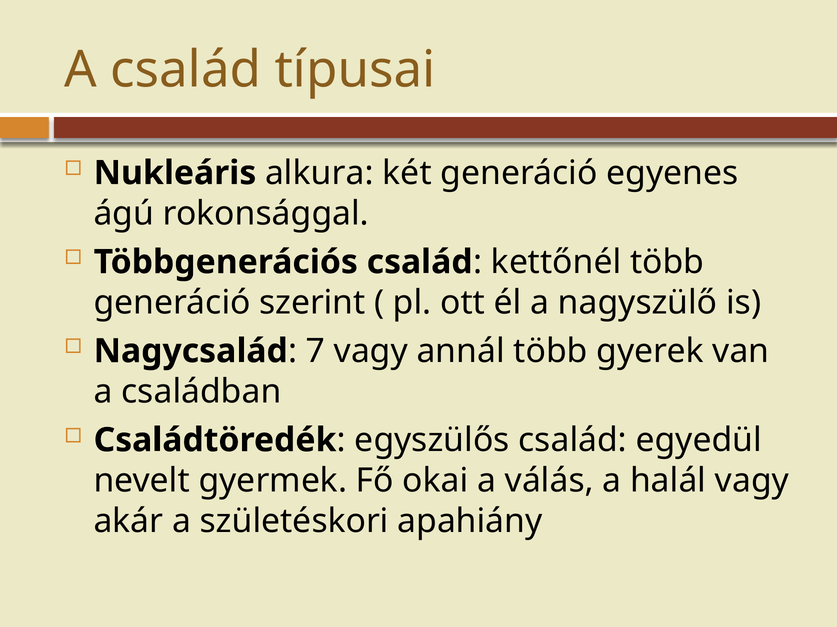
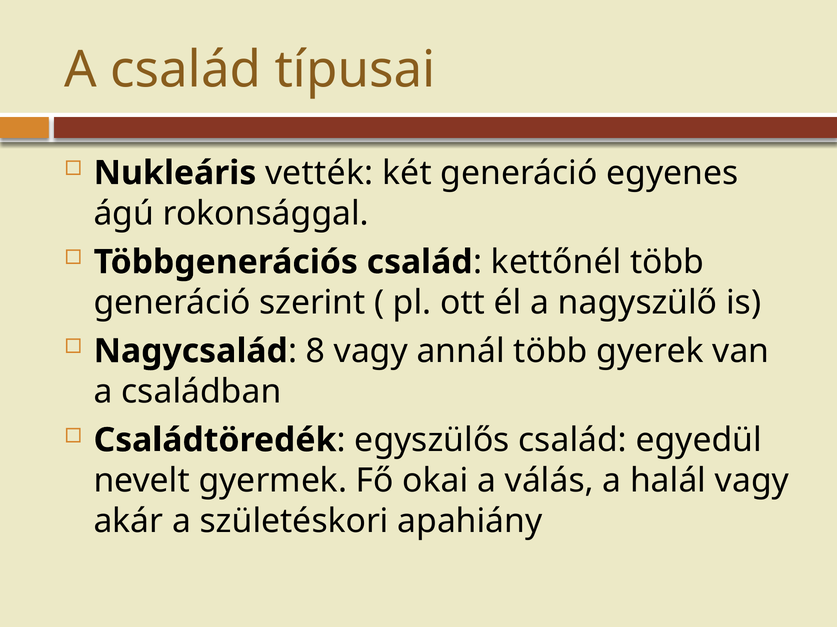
alkura: alkura -> vették
7: 7 -> 8
